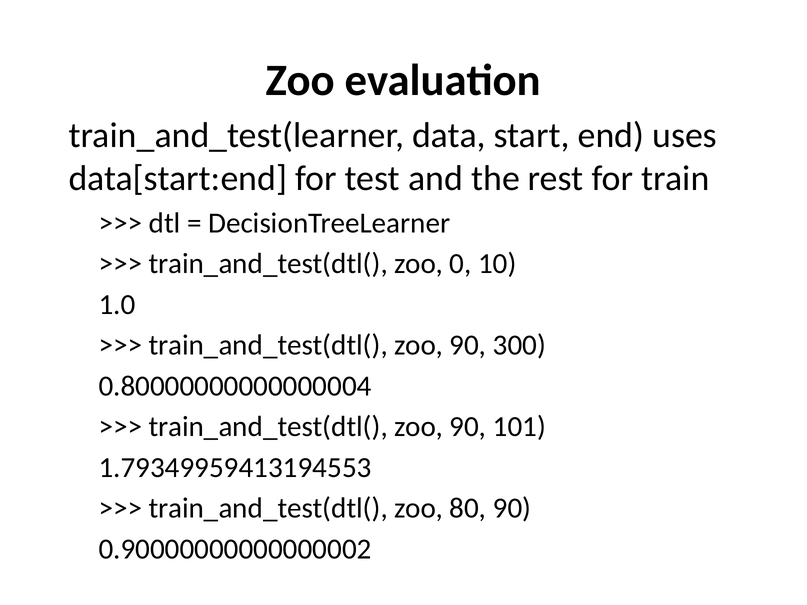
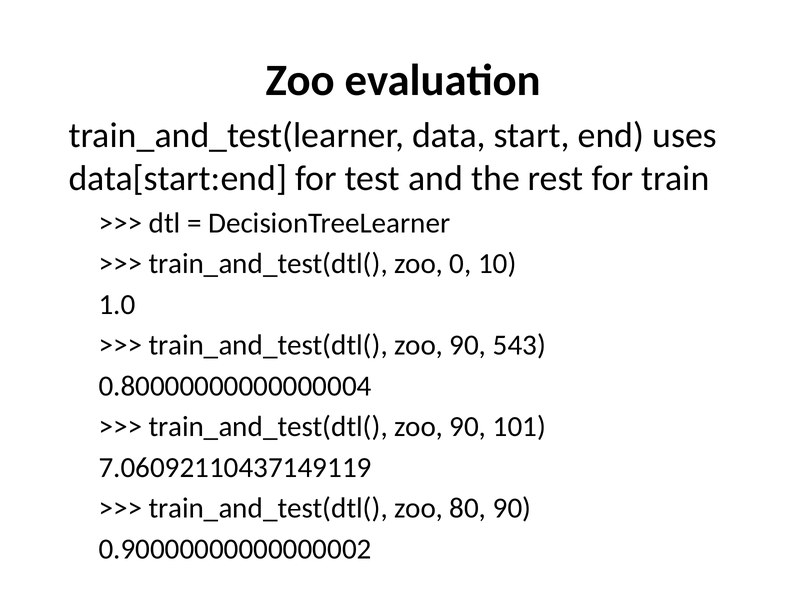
300: 300 -> 543
1.79349959413194553: 1.79349959413194553 -> 7.06092110437149119
